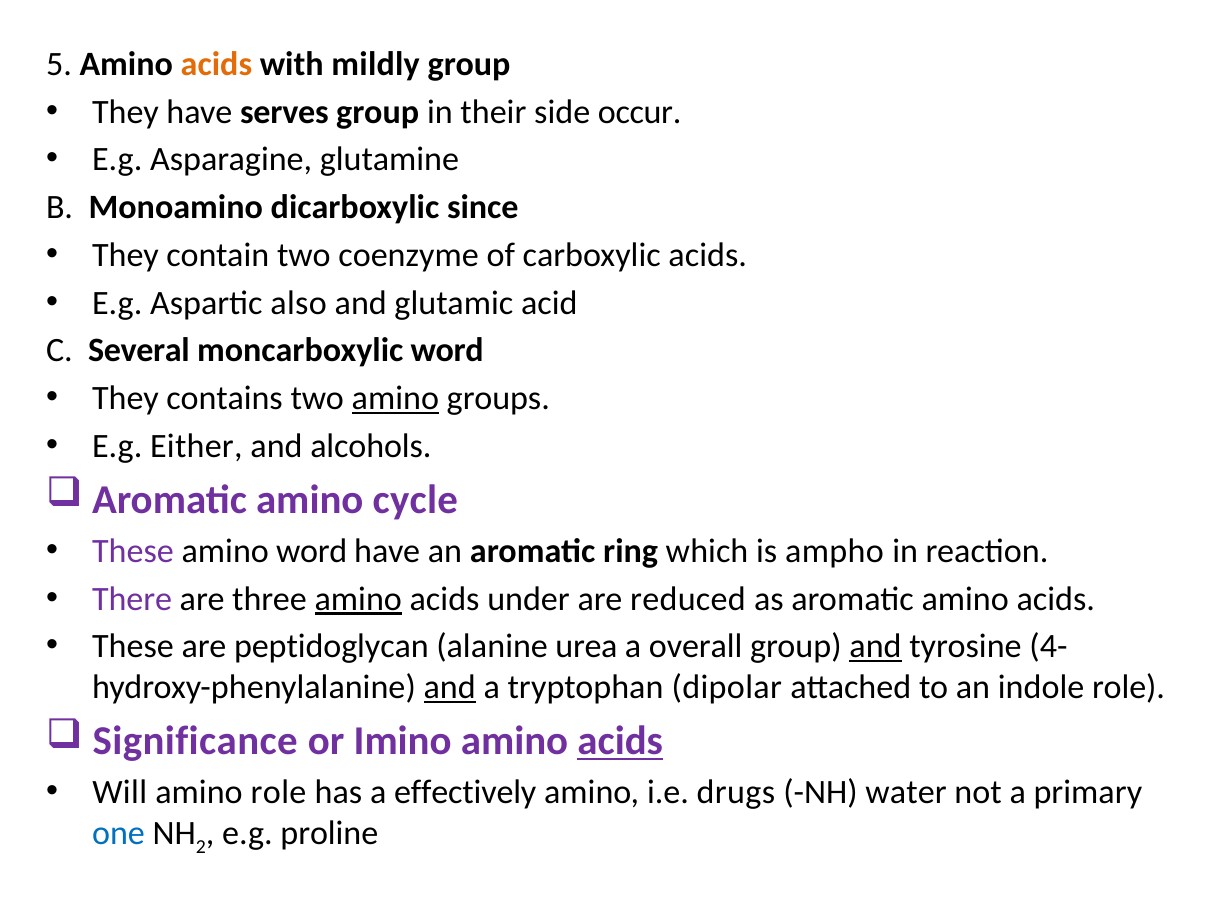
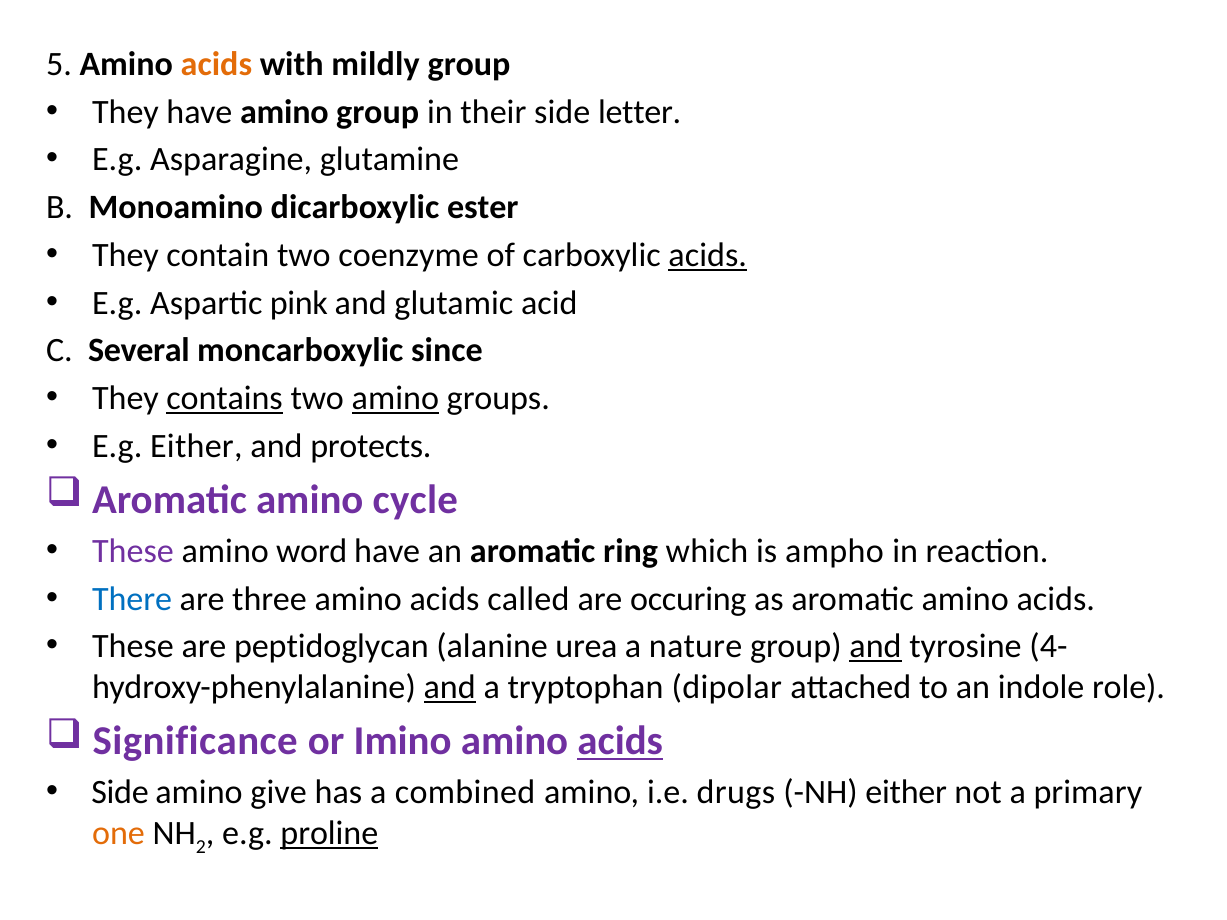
have serves: serves -> amino
occur: occur -> letter
since: since -> ester
acids at (708, 255) underline: none -> present
also: also -> pink
moncarboxylic word: word -> since
contains underline: none -> present
alcohols: alcohols -> protects
There colour: purple -> blue
amino at (358, 599) underline: present -> none
under: under -> called
reduced: reduced -> occuring
overall: overall -> nature
Will at (120, 793): Will -> Side
amino role: role -> give
effectively: effectively -> combined
NH water: water -> either
one colour: blue -> orange
proline underline: none -> present
